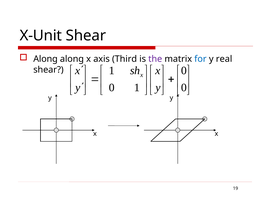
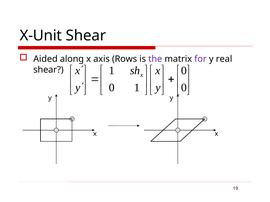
Along at (45, 59): Along -> Aided
Third: Third -> Rows
for colour: blue -> purple
